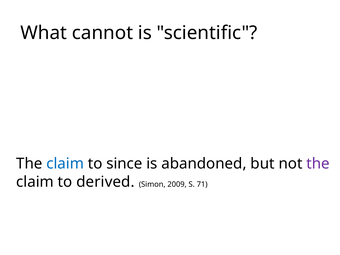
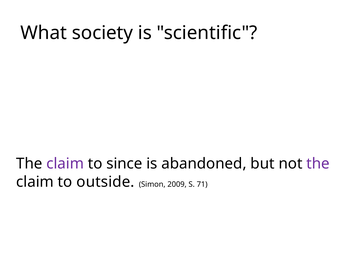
cannot: cannot -> society
claim at (65, 164) colour: blue -> purple
derived: derived -> outside
